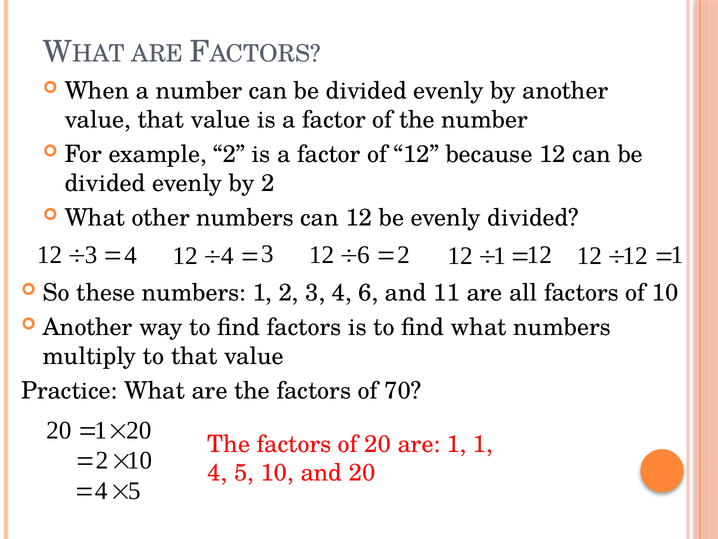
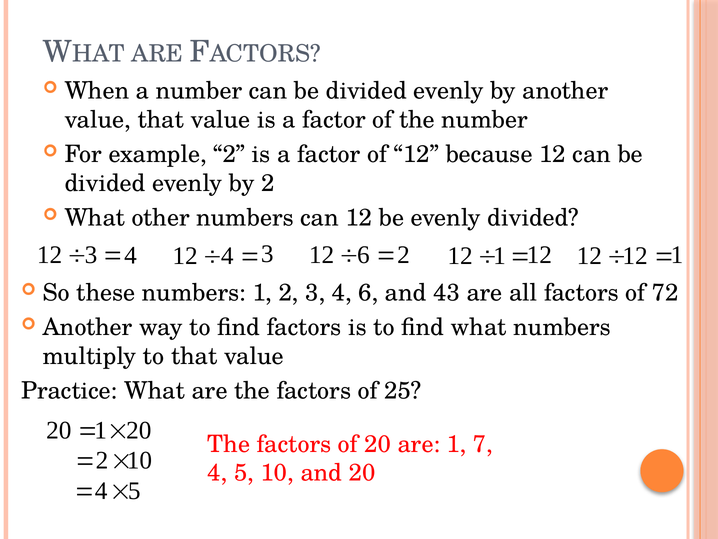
11: 11 -> 43
of 10: 10 -> 72
70: 70 -> 25
1 1: 1 -> 7
